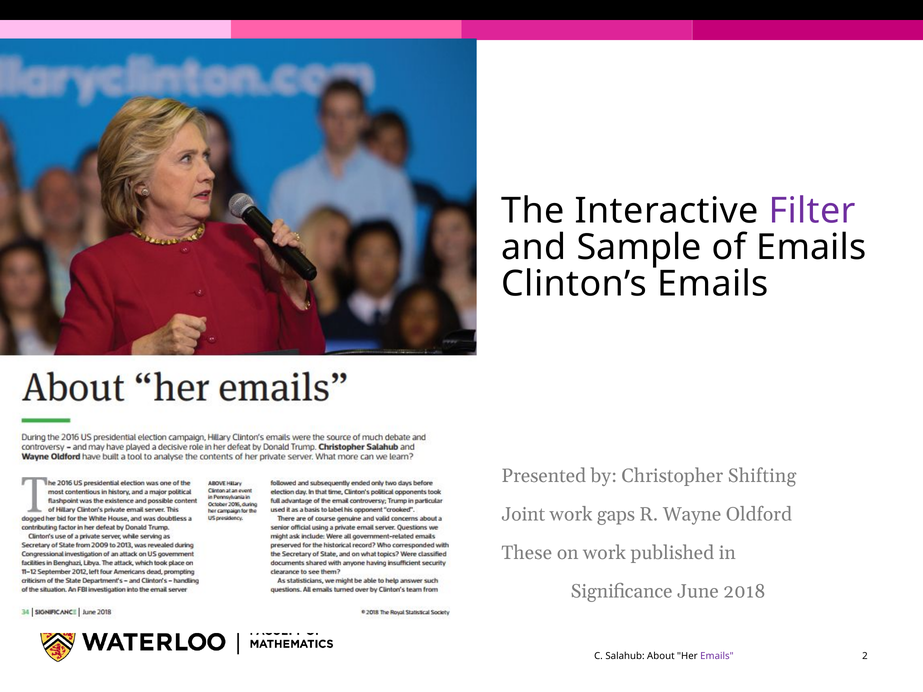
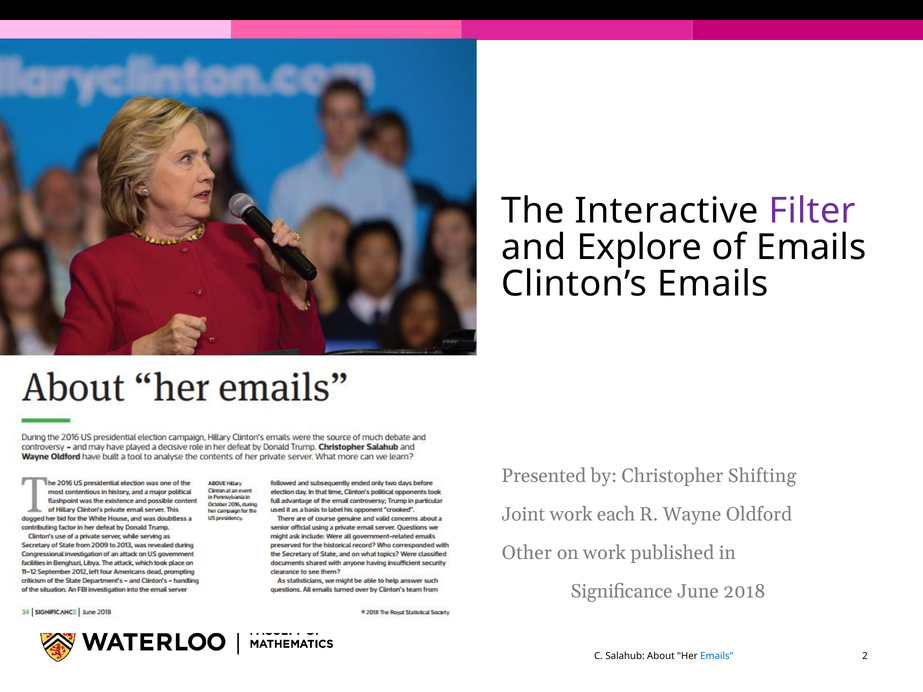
Sample: Sample -> Explore
gaps: gaps -> each
These: These -> Other
Emails at (717, 656) colour: purple -> blue
